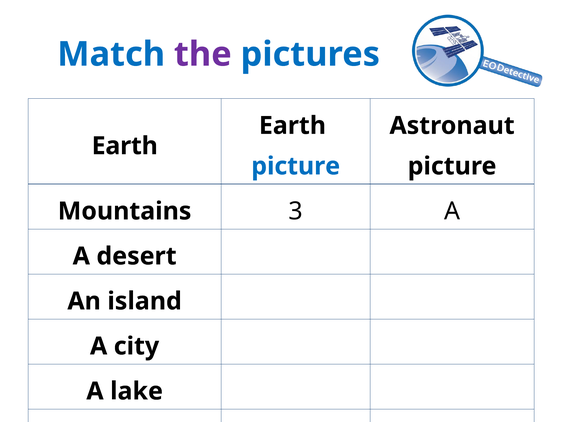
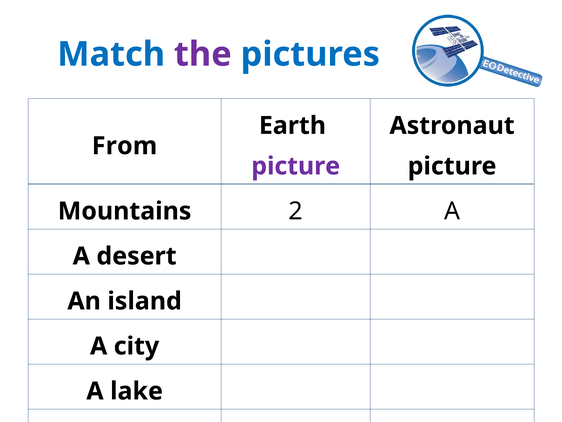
Earth at (125, 146): Earth -> From
picture at (296, 166) colour: blue -> purple
3: 3 -> 2
